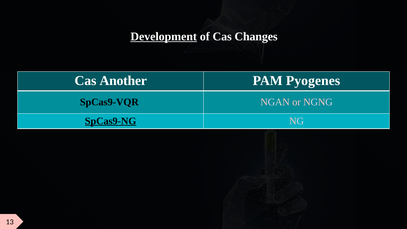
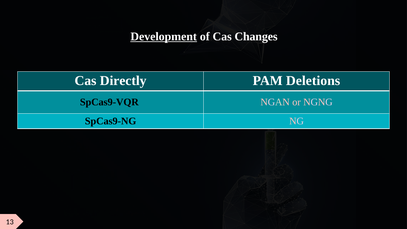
Another: Another -> Directly
Pyogenes: Pyogenes -> Deletions
SpCas9-NG underline: present -> none
